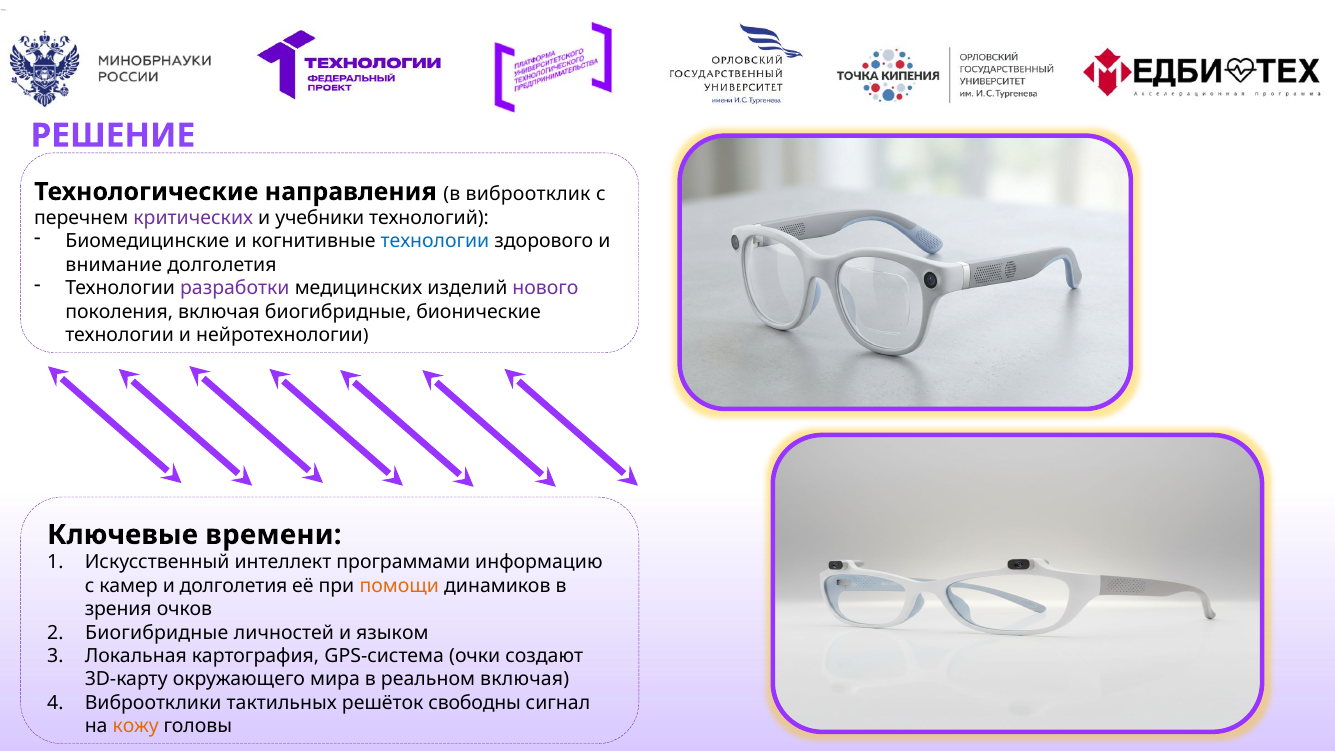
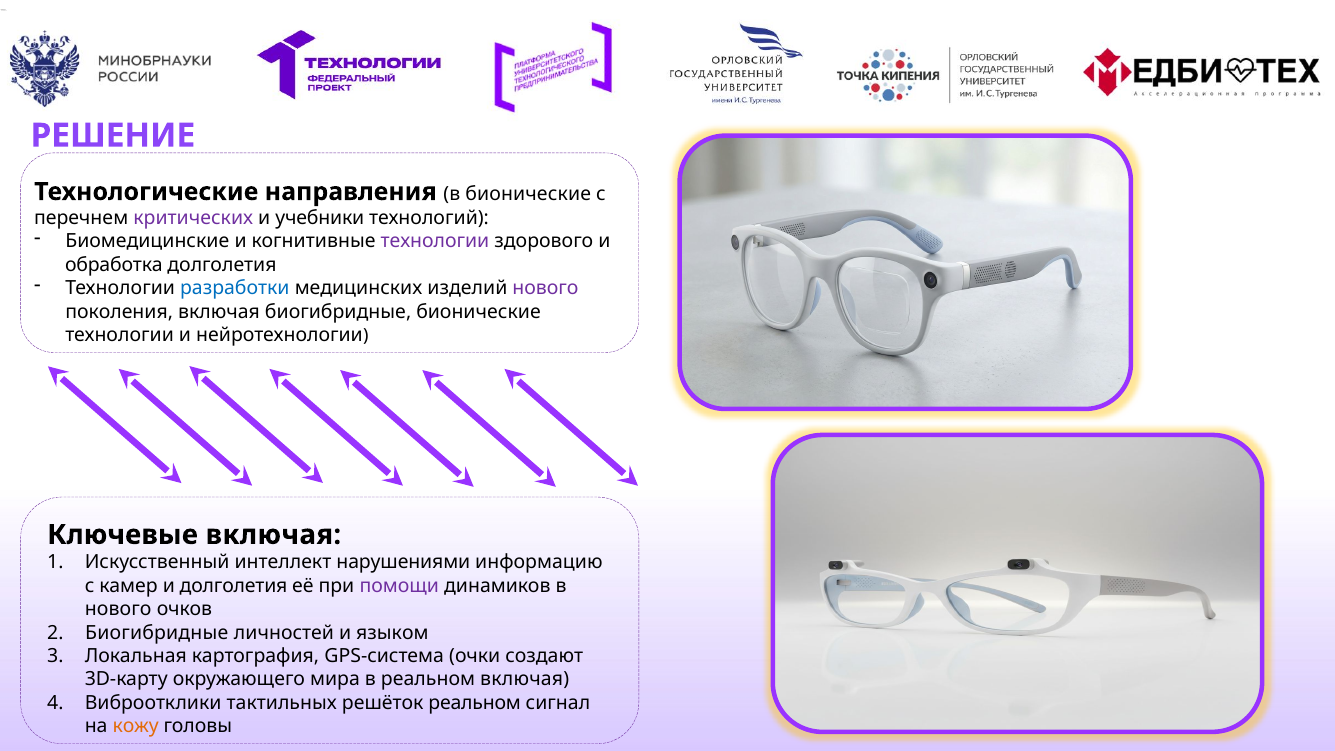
в виброотклик: виброотклик -> бионические
технологии at (435, 241) colour: blue -> purple
внимание: внимание -> обработка
разработки colour: purple -> blue
Ключевые времени: времени -> включая
программами: программами -> нарушениями
помощи colour: orange -> purple
зрения at (118, 609): зрения -> нового
решёток свободны: свободны -> реальном
